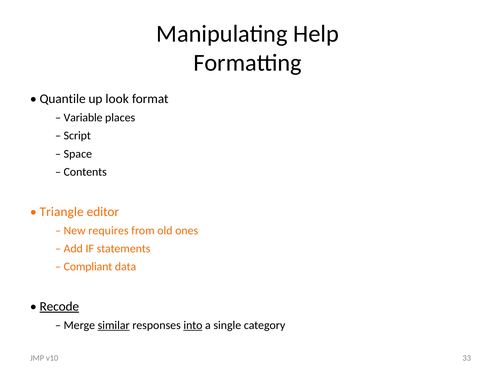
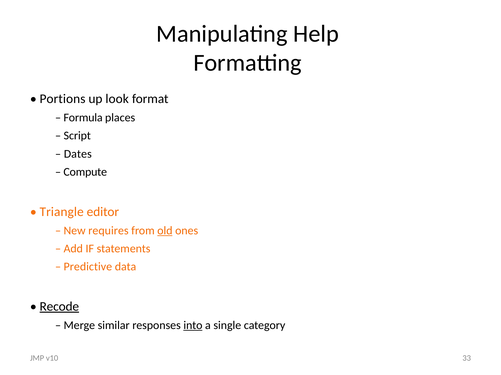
Quantile: Quantile -> Portions
Variable: Variable -> Formula
Space: Space -> Dates
Contents: Contents -> Compute
old underline: none -> present
Compliant: Compliant -> Predictive
similar underline: present -> none
